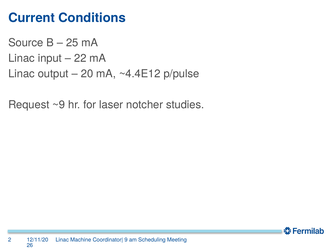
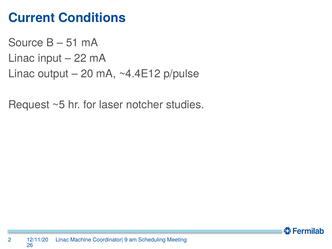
25: 25 -> 51
~9: ~9 -> ~5
